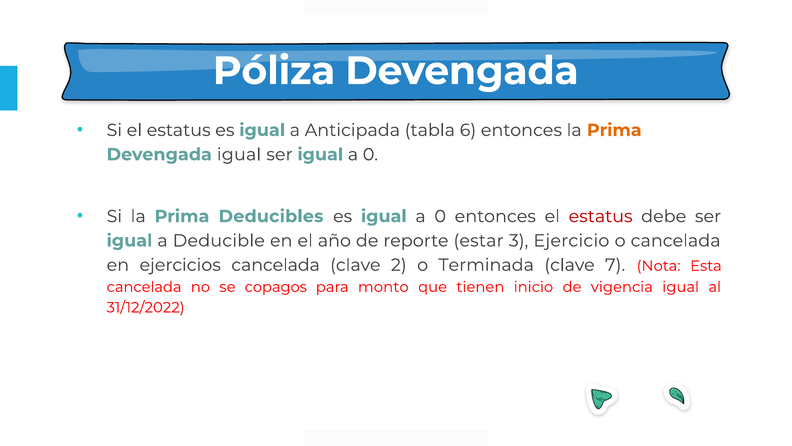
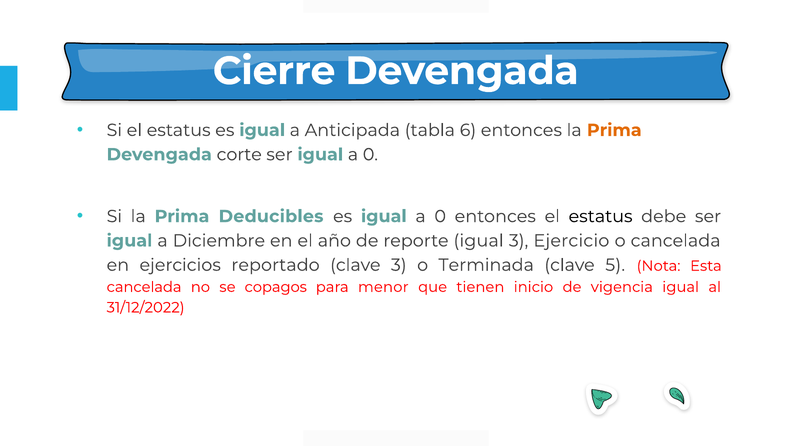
Póliza: Póliza -> Cierre
Devengada igual: igual -> corte
estatus at (601, 216) colour: red -> black
Deducible: Deducible -> Diciembre
reporte estar: estar -> igual
ejercicios cancelada: cancelada -> reportado
clave 2: 2 -> 3
7: 7 -> 5
monto: monto -> menor
